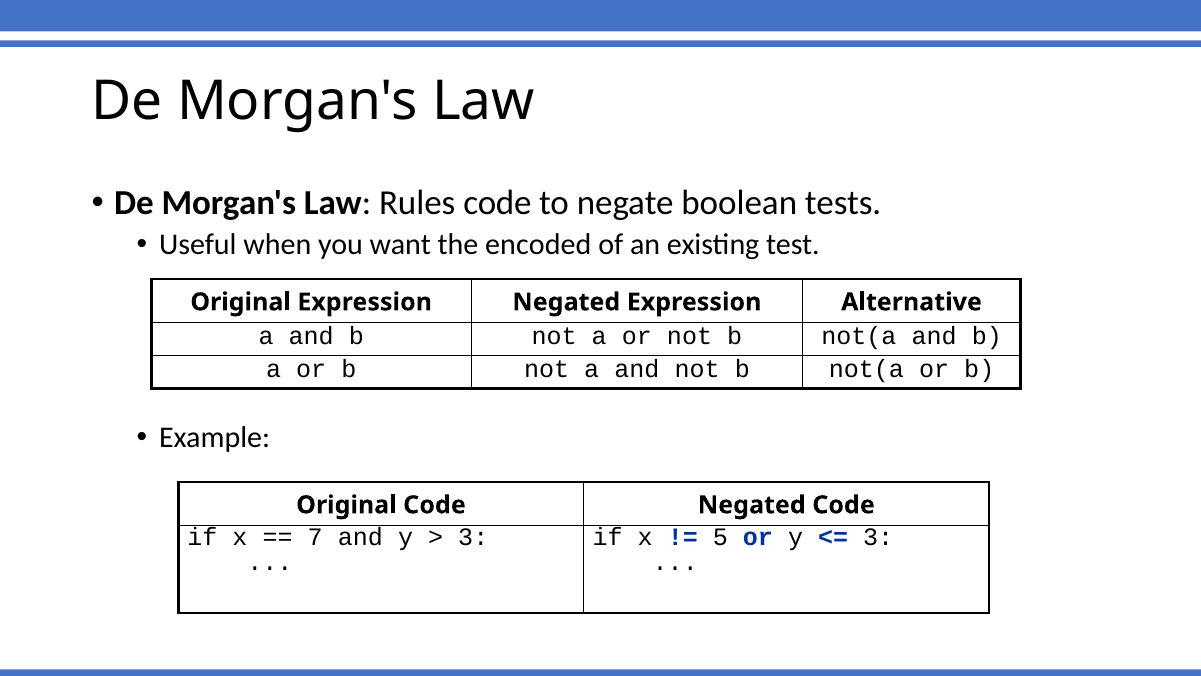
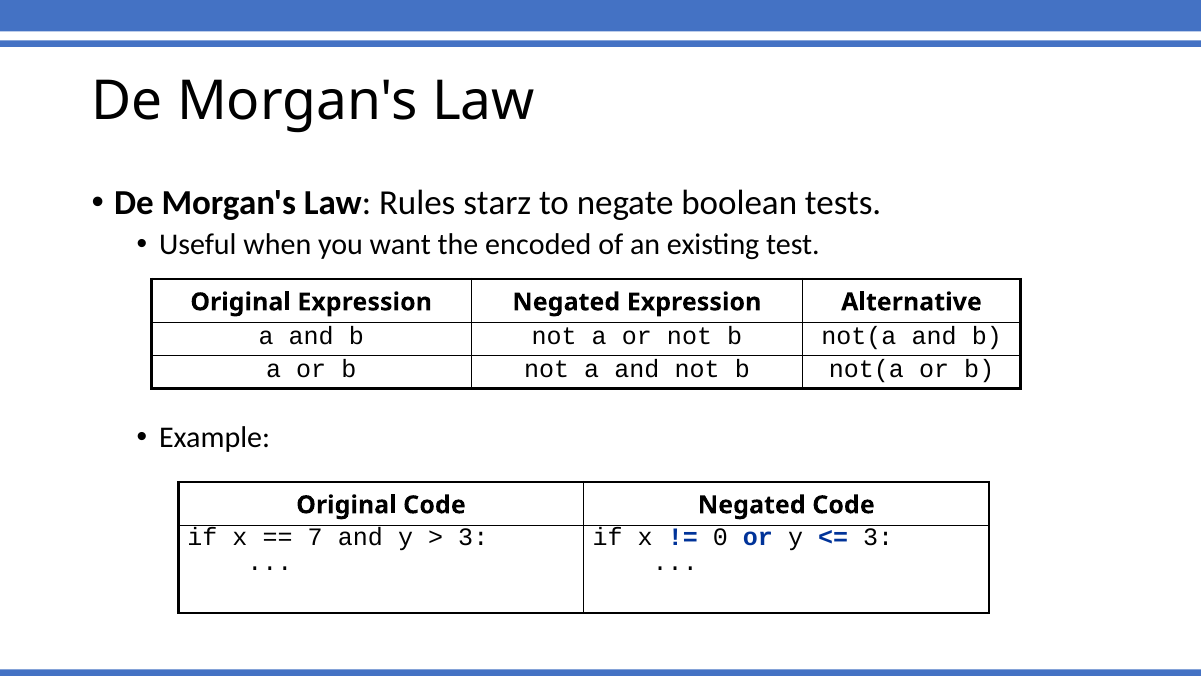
Rules code: code -> starz
5: 5 -> 0
